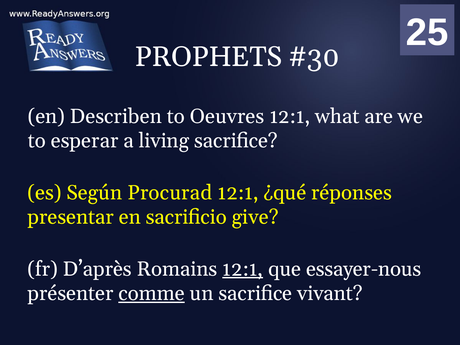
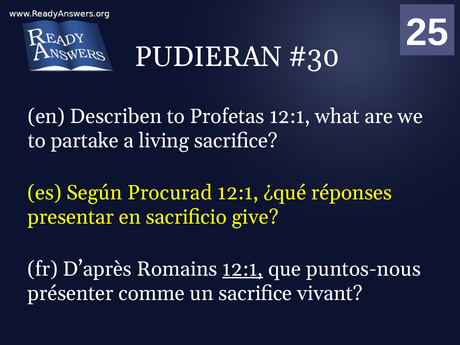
PROPHETS: PROPHETS -> PUDIERAN
Oeuvres: Oeuvres -> Profetas
esperar: esperar -> partake
essayer-nous: essayer-nous -> puntos-nous
comme underline: present -> none
